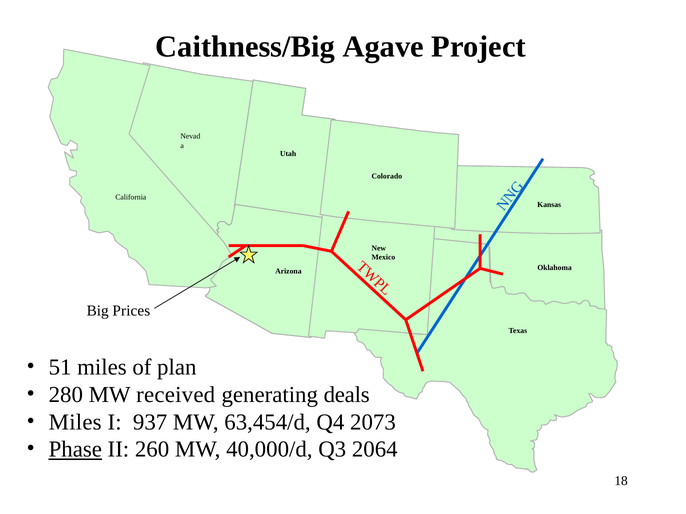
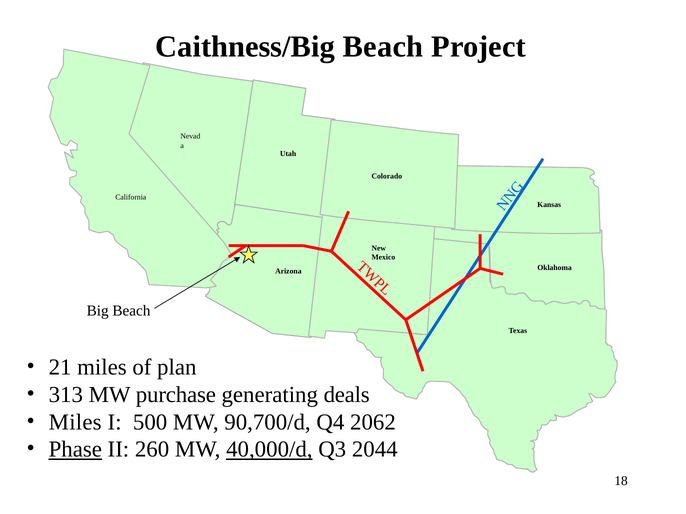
Caithness/Big Agave: Agave -> Beach
Big Prices: Prices -> Beach
51: 51 -> 21
280: 280 -> 313
received: received -> purchase
937: 937 -> 500
63,454/d: 63,454/d -> 90,700/d
2073: 2073 -> 2062
40,000/d underline: none -> present
2064: 2064 -> 2044
